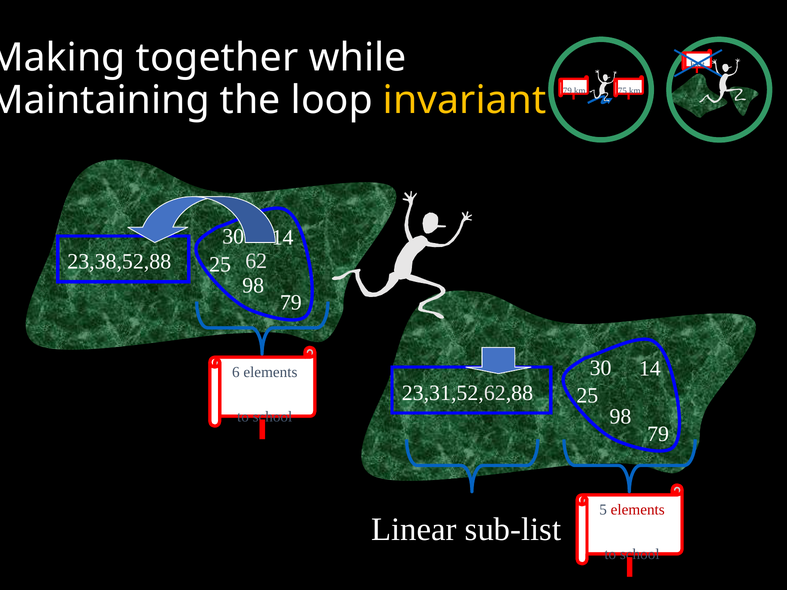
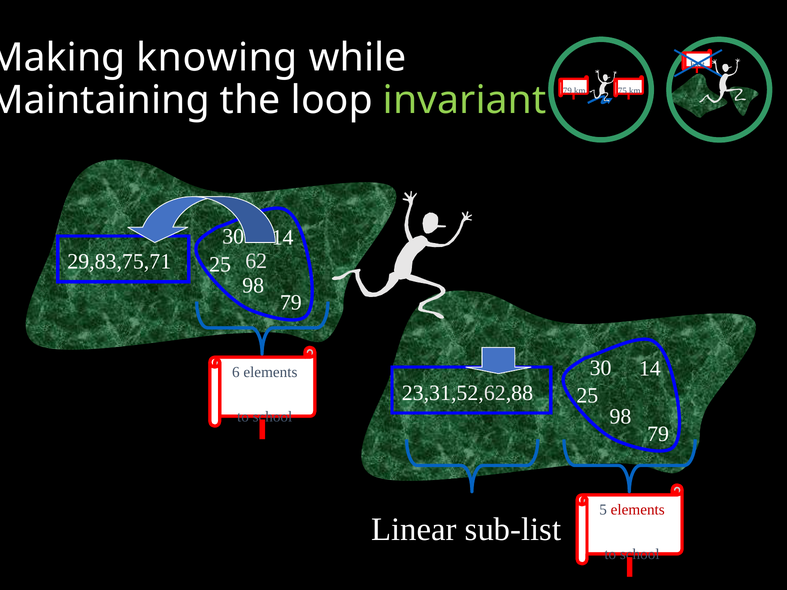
together: together -> knowing
invariant colour: yellow -> light green
23,38,52,88: 23,38,52,88 -> 29,83,75,71
